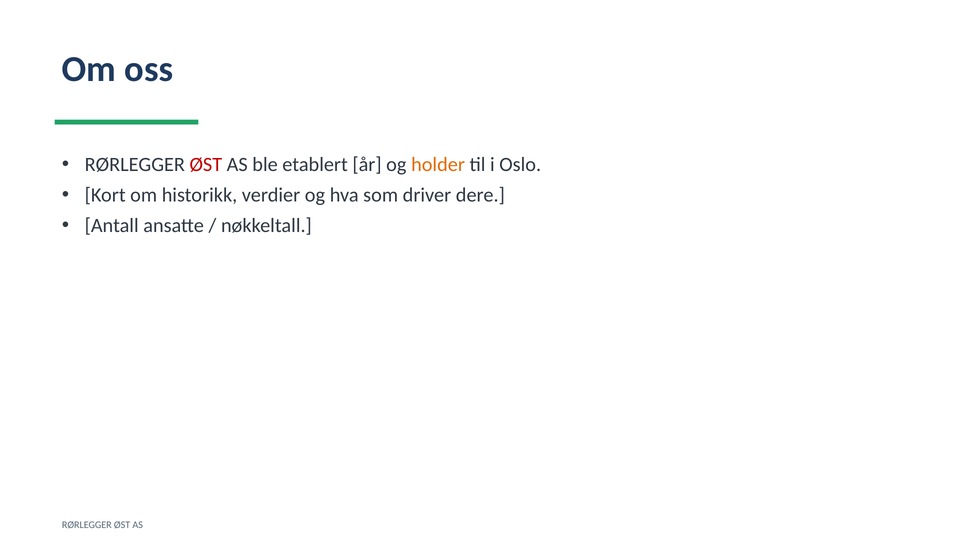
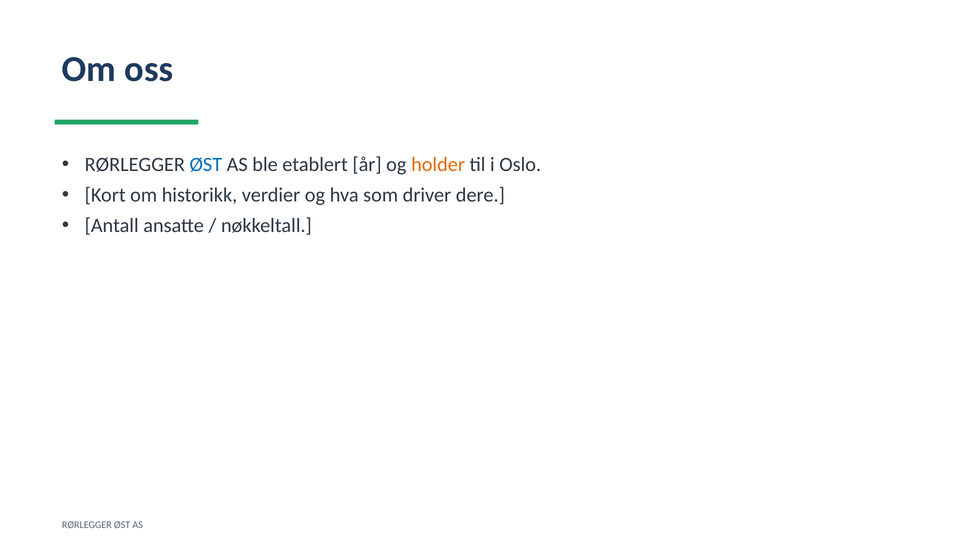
ØST at (206, 165) colour: red -> blue
